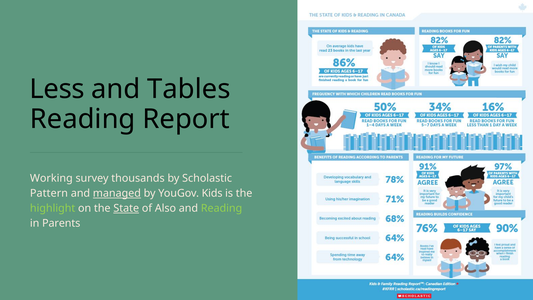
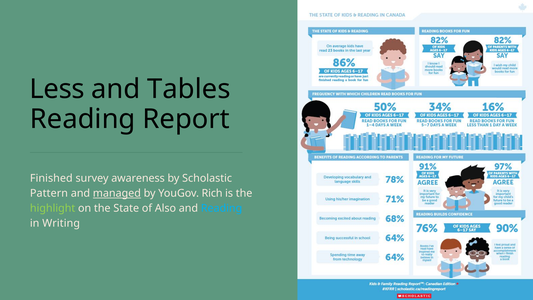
Working: Working -> Finished
thousands: thousands -> awareness
Kids: Kids -> Rich
State underline: present -> none
Reading at (222, 208) colour: light green -> light blue
Parents: Parents -> Writing
